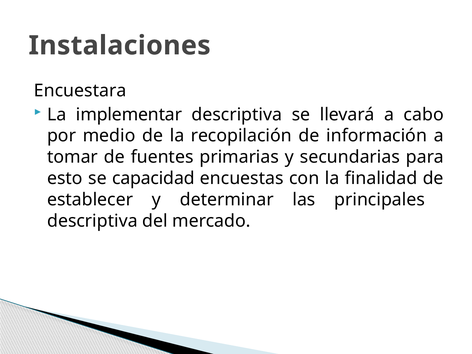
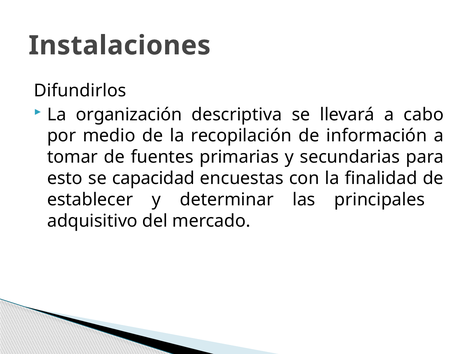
Encuestara: Encuestara -> Difundirlos
implementar: implementar -> organización
descriptiva at (92, 221): descriptiva -> adquisitivo
